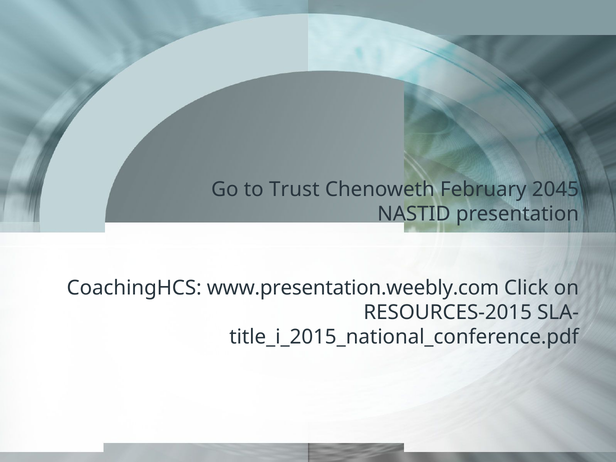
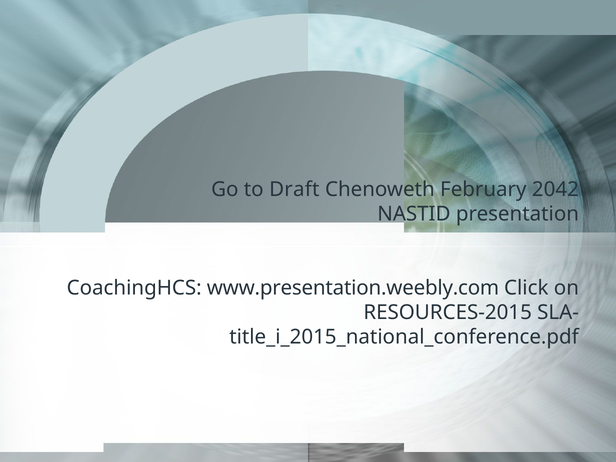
Trust: Trust -> Draft
2045: 2045 -> 2042
